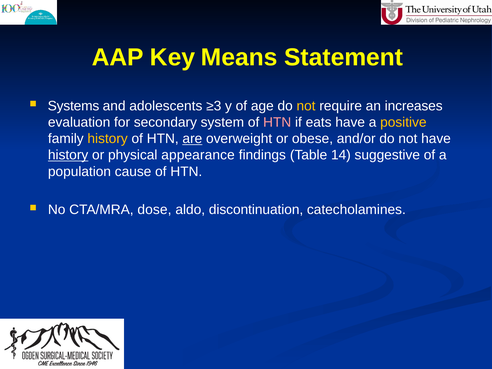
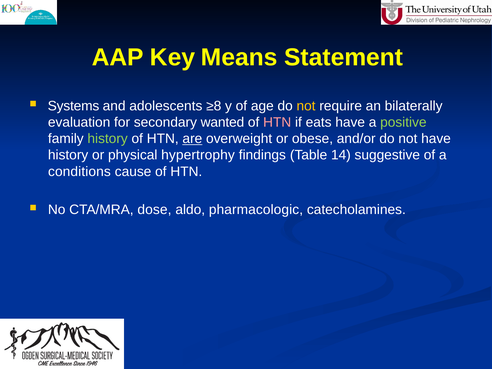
≥3: ≥3 -> ≥8
increases: increases -> bilaterally
system: system -> wanted
positive colour: yellow -> light green
history at (108, 139) colour: yellow -> light green
history at (68, 155) underline: present -> none
appearance: appearance -> hypertrophy
population: population -> conditions
discontinuation: discontinuation -> pharmacologic
